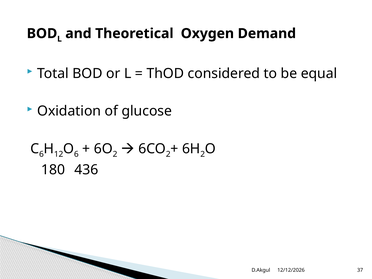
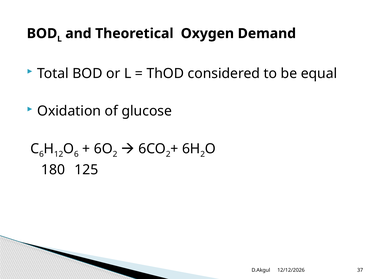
436: 436 -> 125
